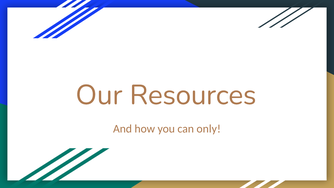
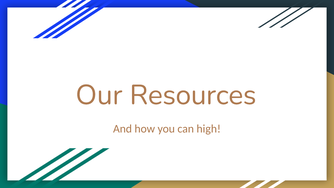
only: only -> high
